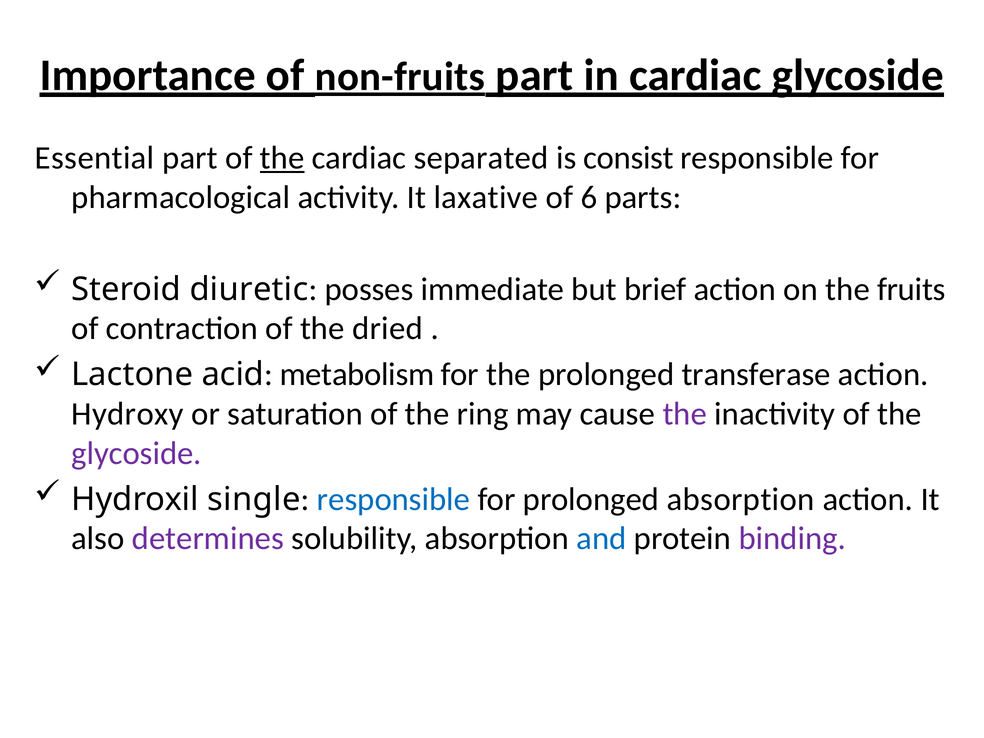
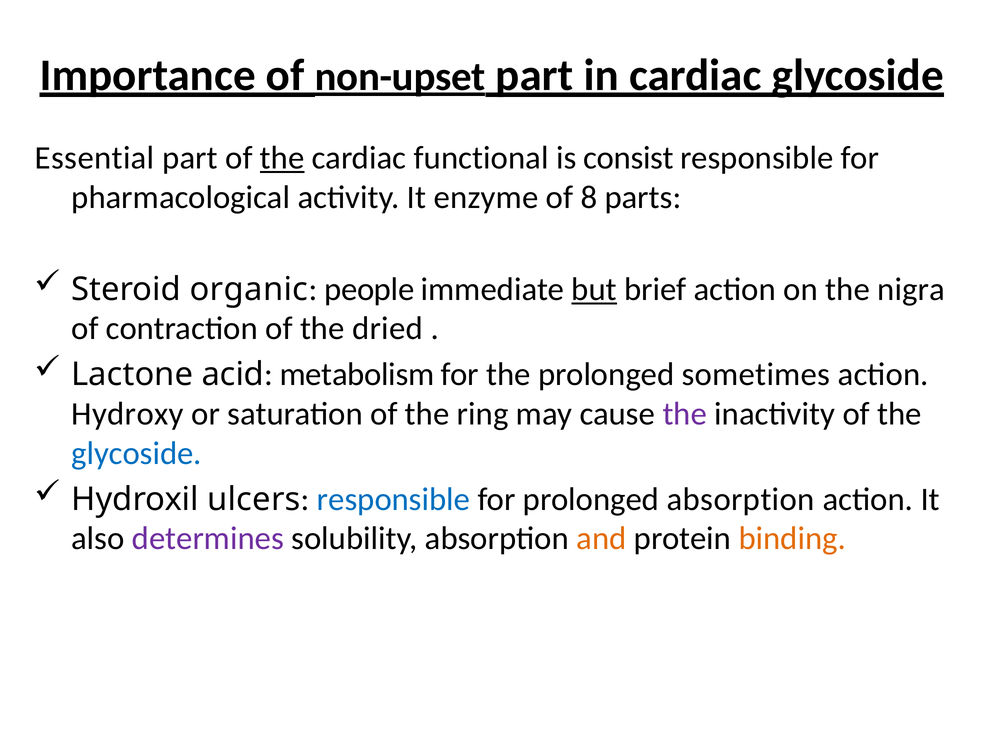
non-fruits: non-fruits -> non-upset
separated: separated -> functional
laxative: laxative -> enzyme
6: 6 -> 8
diuretic: diuretic -> organic
posses: posses -> people
but underline: none -> present
fruits: fruits -> nigra
transferase: transferase -> sometimes
glycoside at (137, 453) colour: purple -> blue
single: single -> ulcers
and colour: blue -> orange
binding colour: purple -> orange
